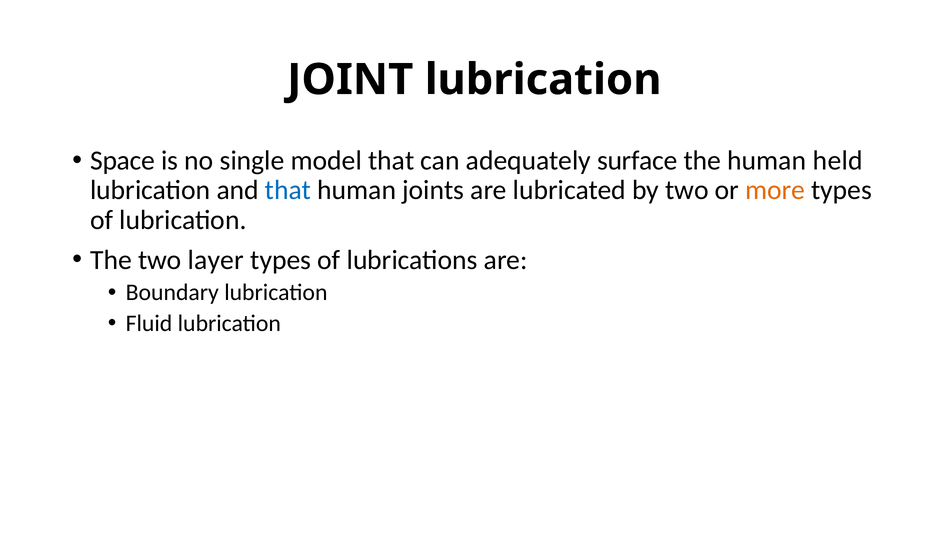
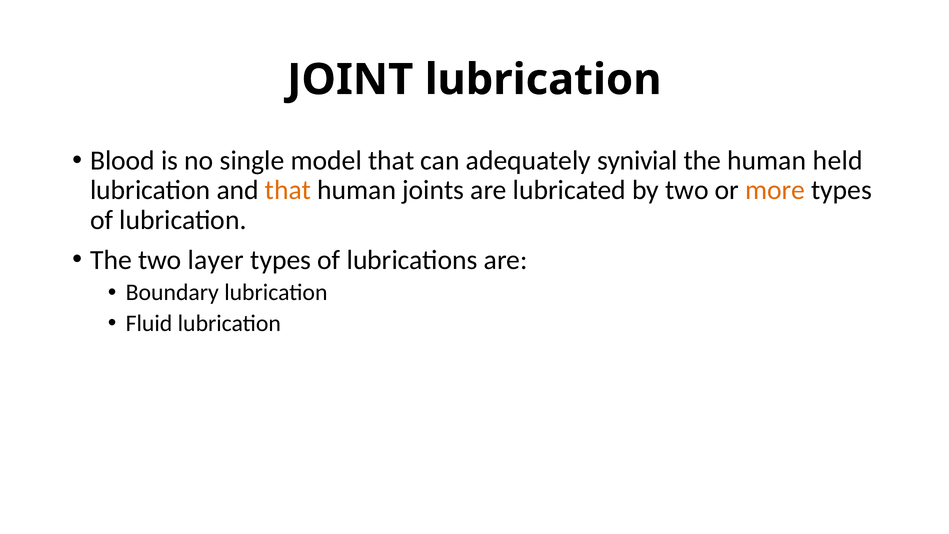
Space: Space -> Blood
surface: surface -> synivial
that at (288, 190) colour: blue -> orange
